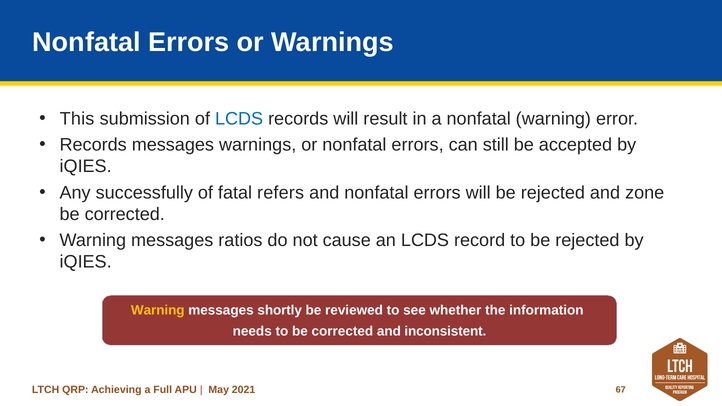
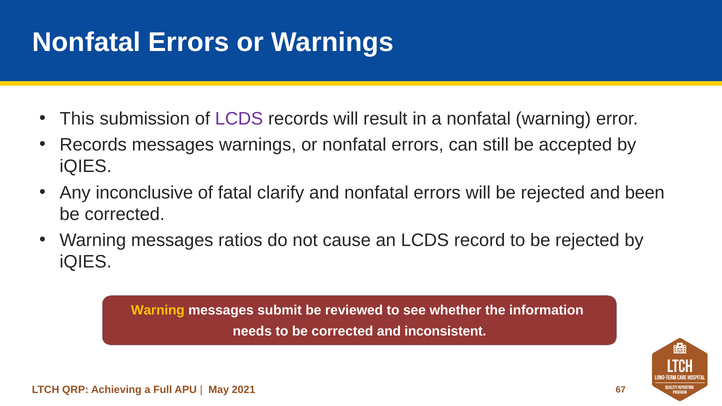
LCDS at (239, 119) colour: blue -> purple
successfully: successfully -> inconclusive
refers: refers -> clarify
zone: zone -> been
shortly: shortly -> submit
